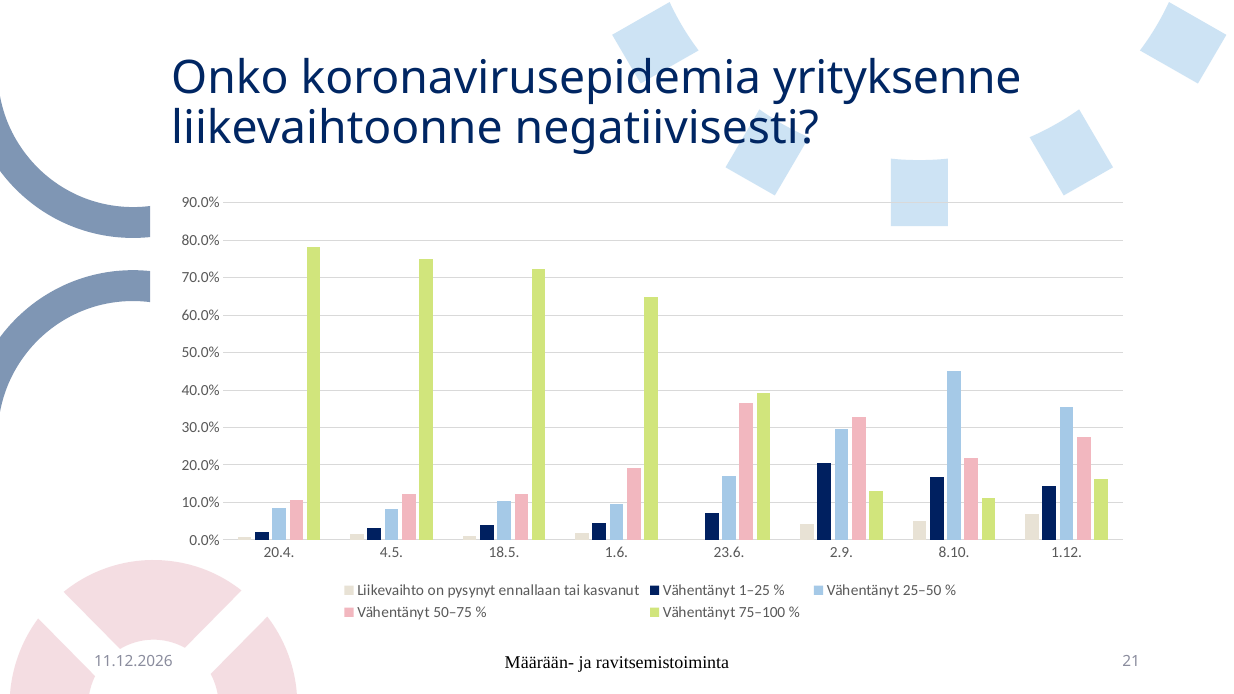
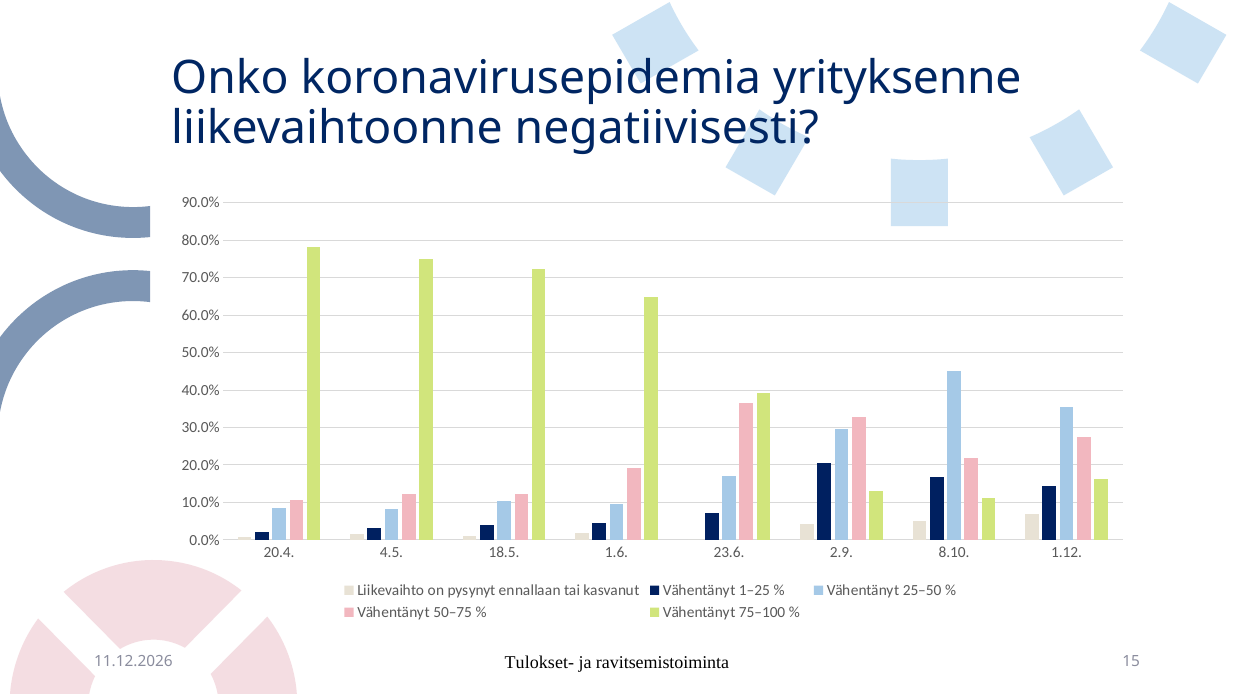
Määrään-: Määrään- -> Tulokset-
21: 21 -> 15
